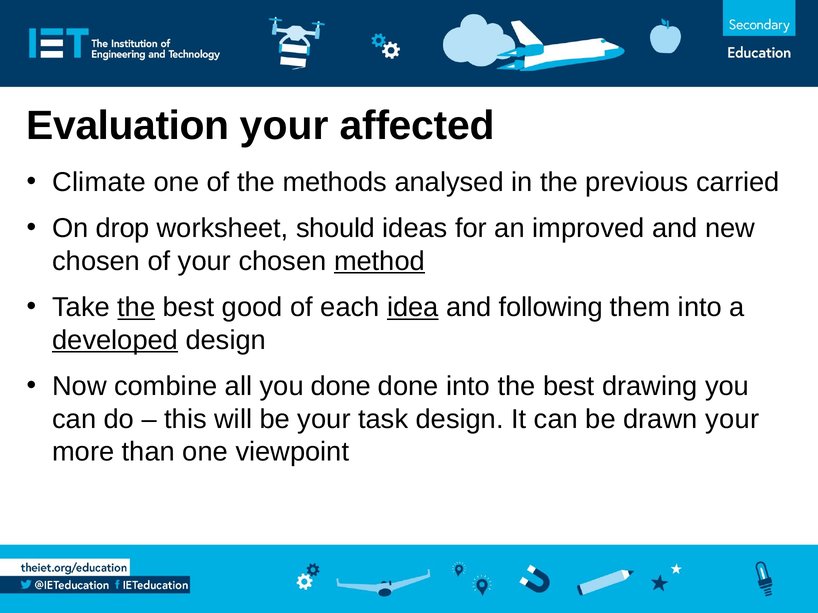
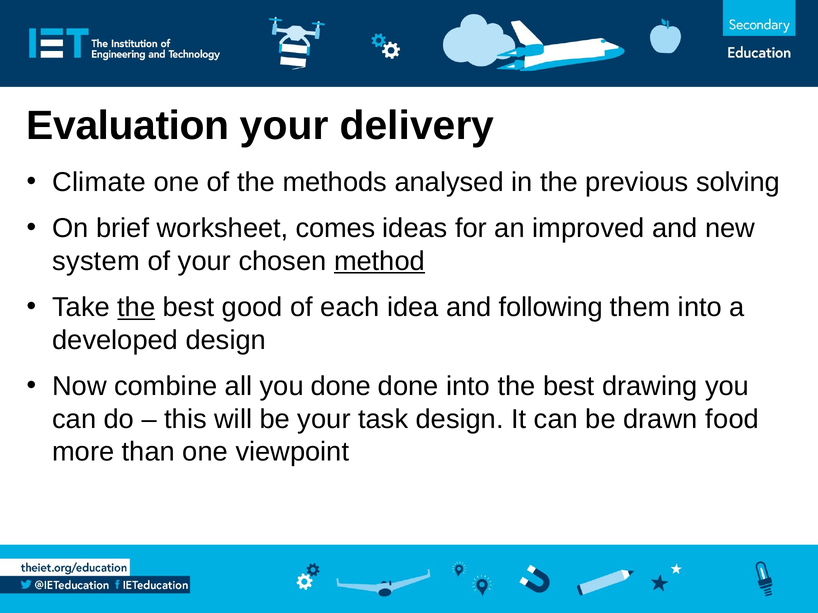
affected: affected -> delivery
carried: carried -> solving
drop: drop -> brief
should: should -> comes
chosen at (96, 261): chosen -> system
idea underline: present -> none
developed underline: present -> none
drawn your: your -> food
